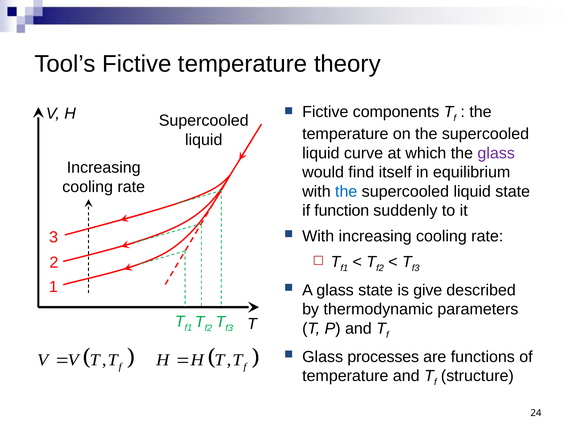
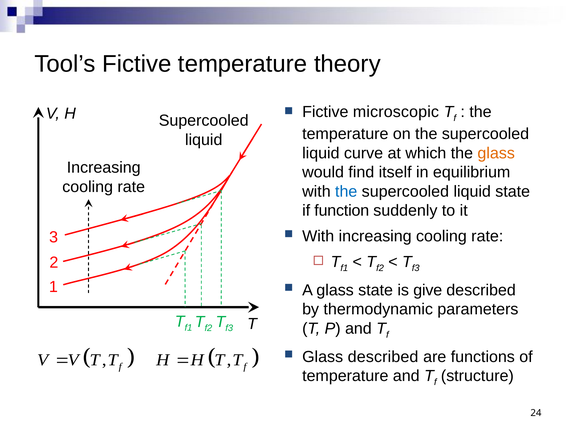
components: components -> microscopic
glass at (496, 153) colour: purple -> orange
Glass processes: processes -> described
